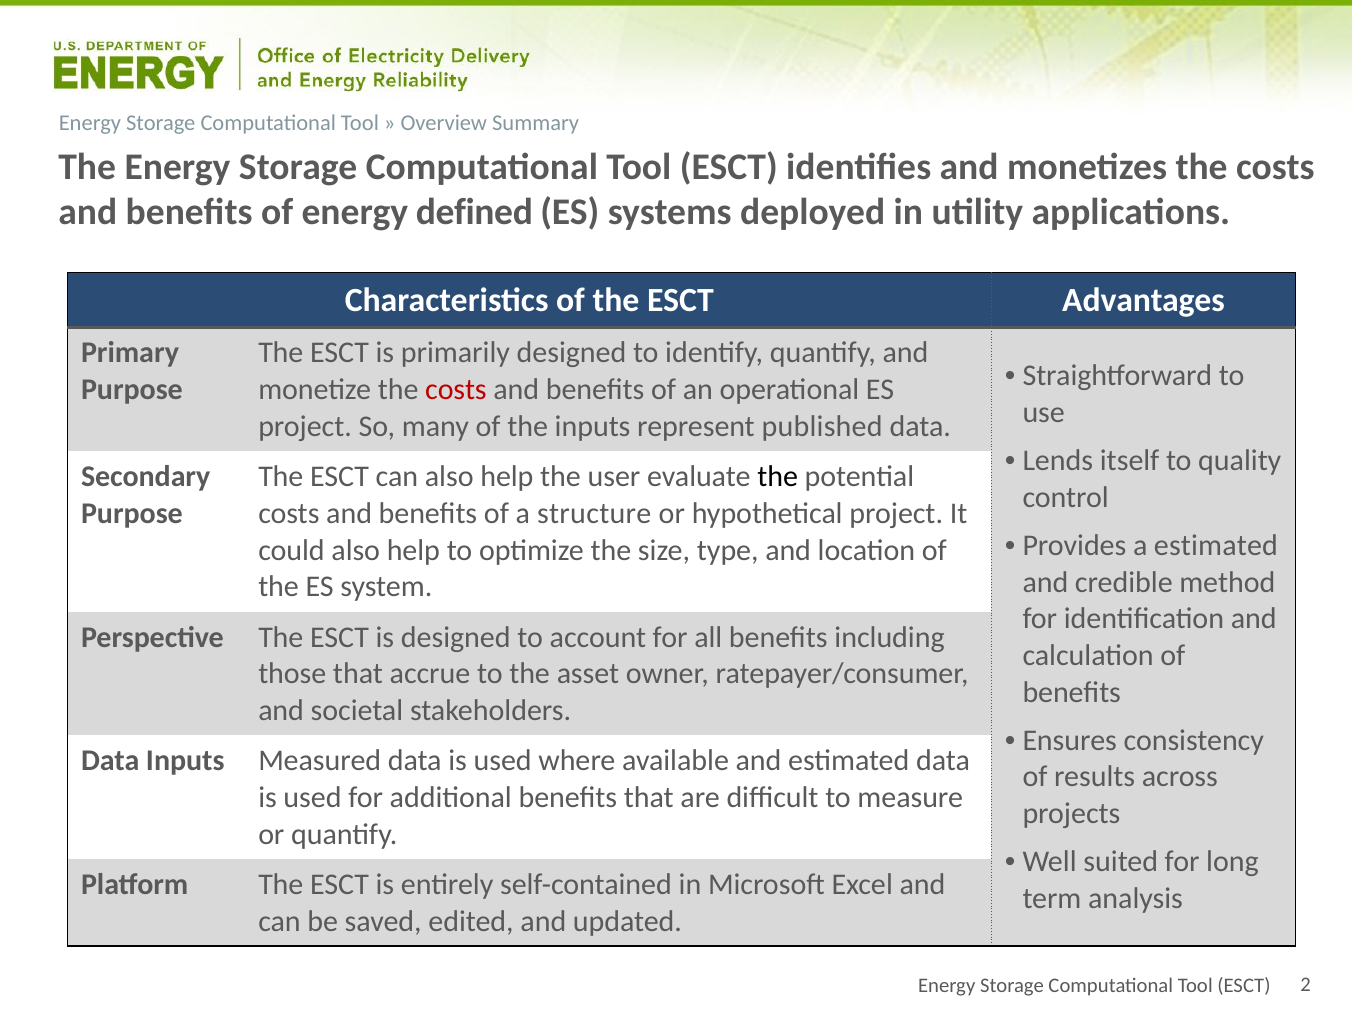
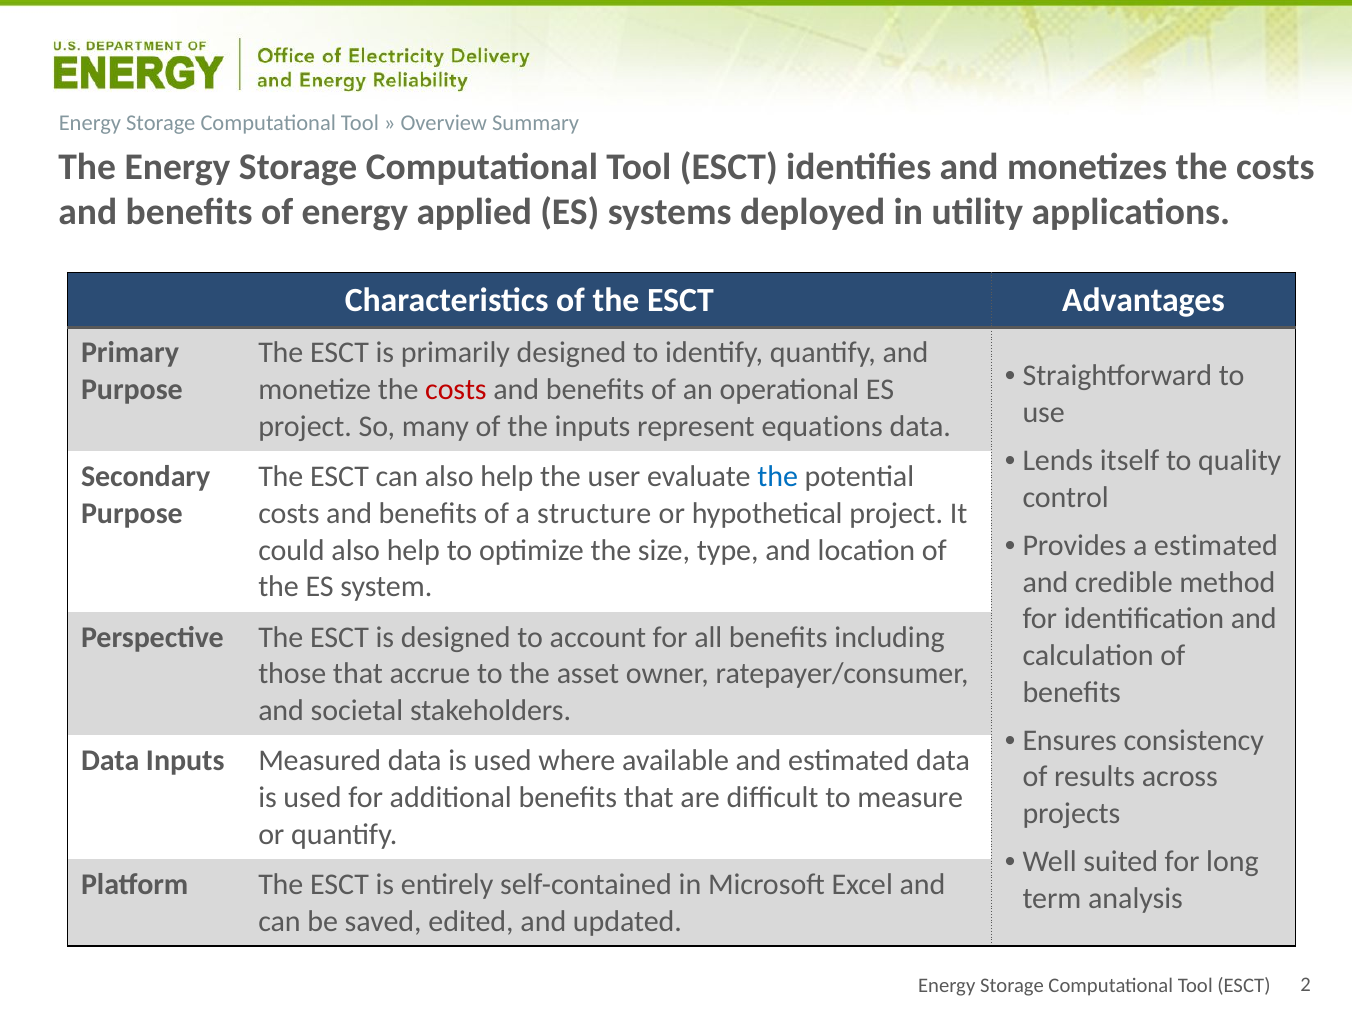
defined: defined -> applied
published: published -> equations
the at (778, 477) colour: black -> blue
